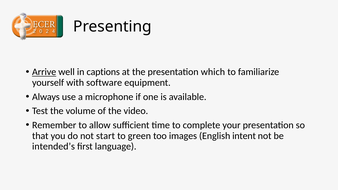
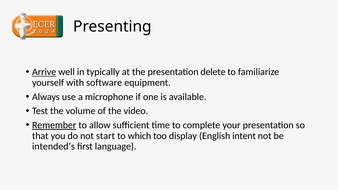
captions: captions -> typically
which: which -> delete
Remember underline: none -> present
green: green -> which
images: images -> display
